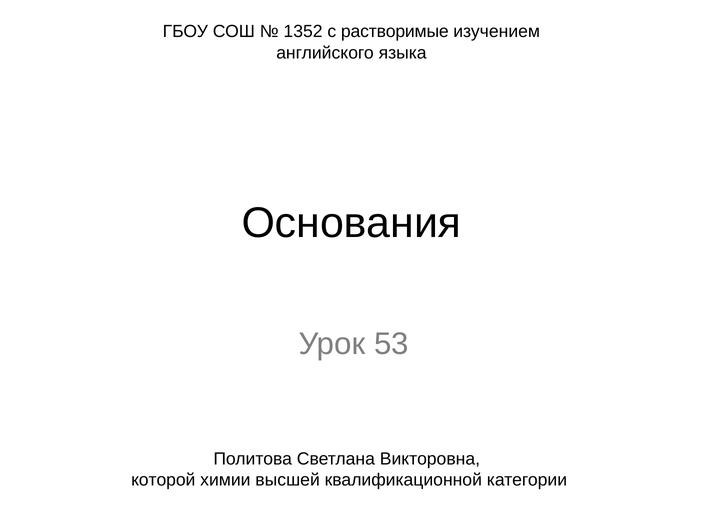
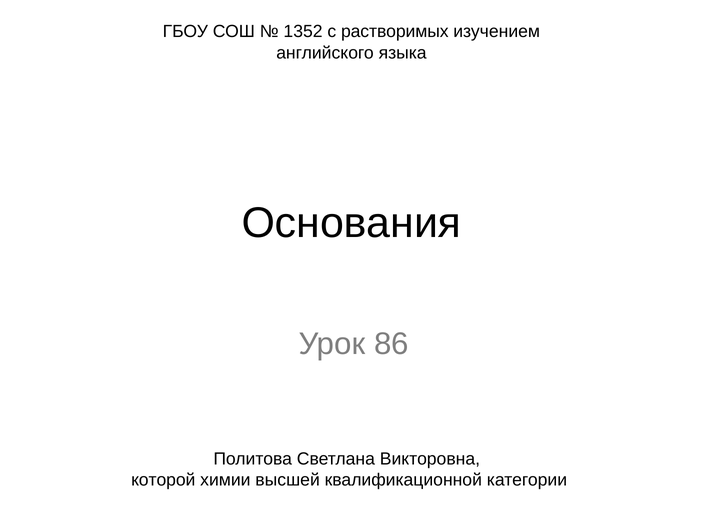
растворимые: растворимые -> растворимых
53: 53 -> 86
